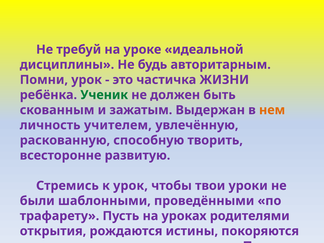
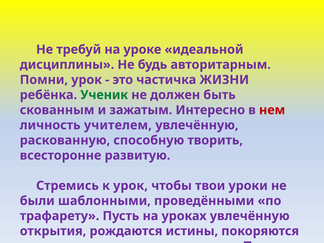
зажатым Выдержан: Выдержан -> Интересно
нем colour: orange -> red
уроках родителями: родителями -> увлечённую
